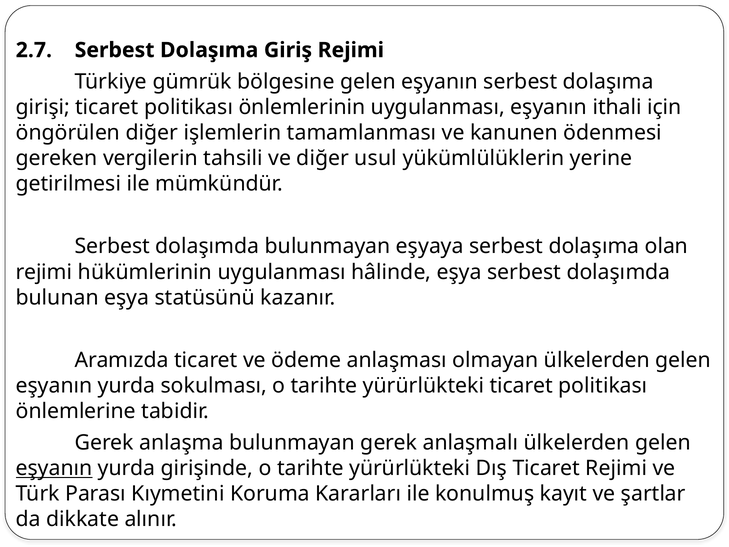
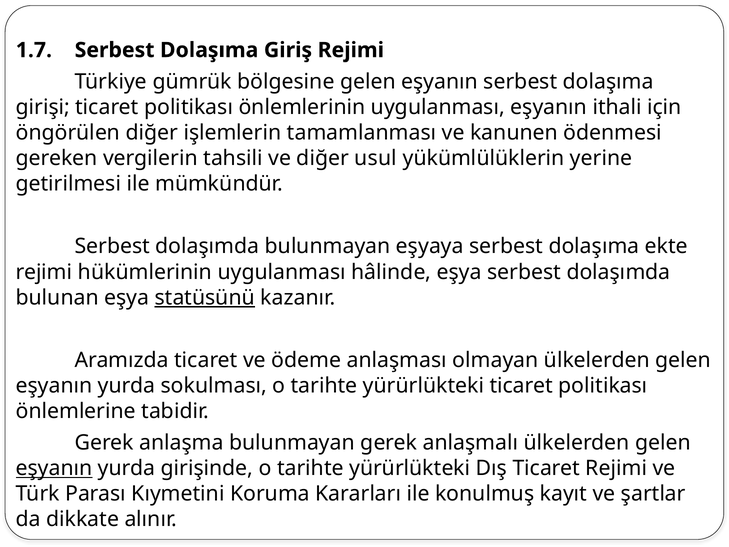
2.7: 2.7 -> 1.7
olan: olan -> ekte
statüsünü underline: none -> present
